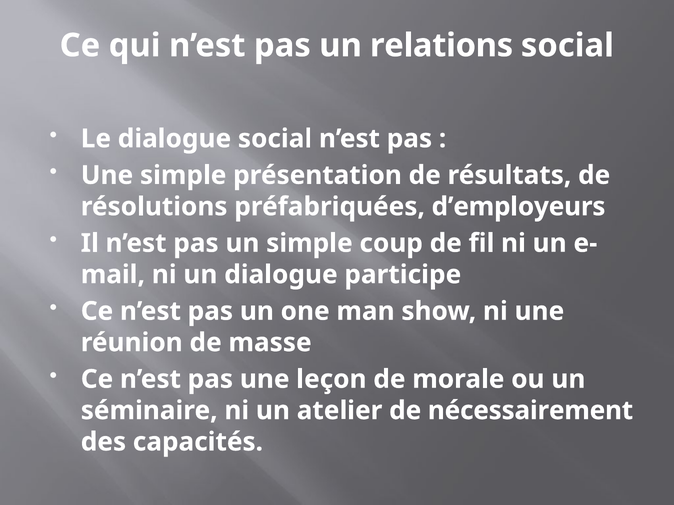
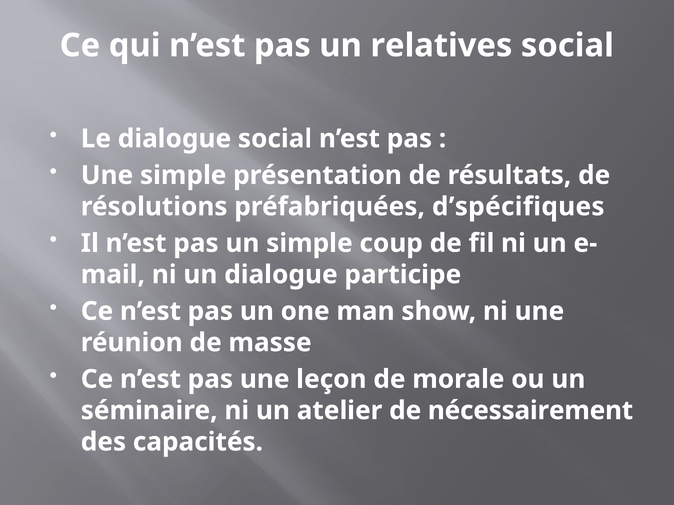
relations: relations -> relatives
d’employeurs: d’employeurs -> d’spécifiques
